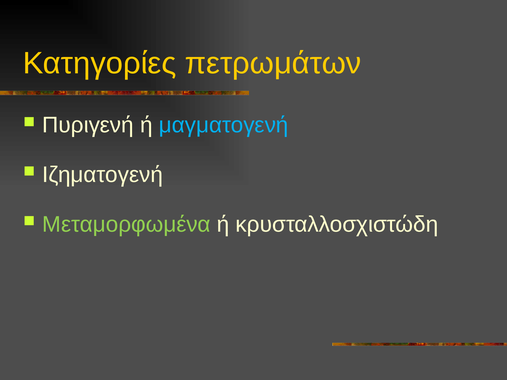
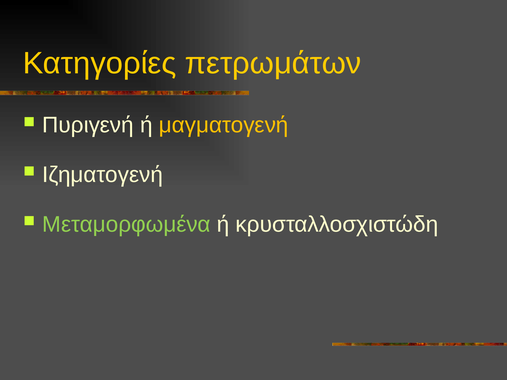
μαγματογενή colour: light blue -> yellow
